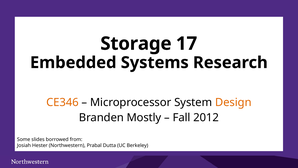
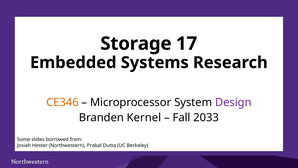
Design colour: orange -> purple
Mostly: Mostly -> Kernel
2012: 2012 -> 2033
